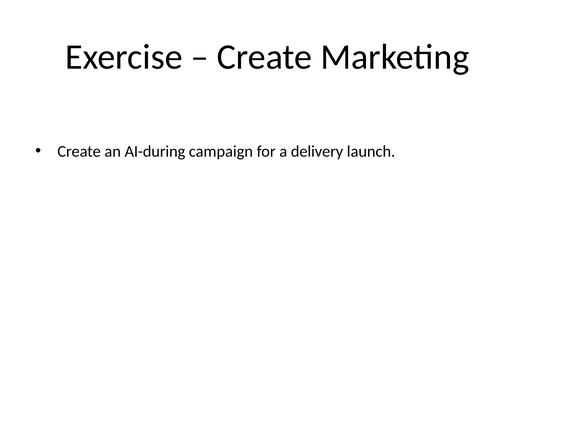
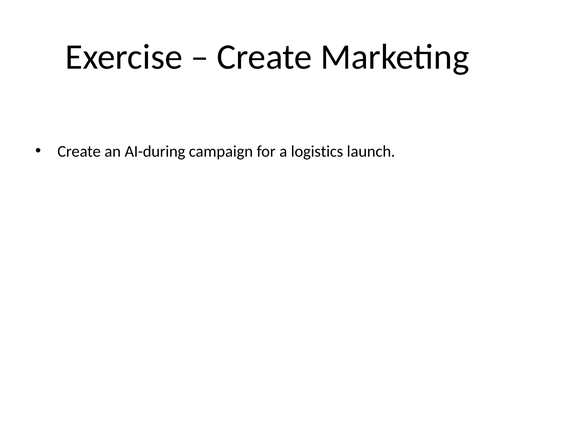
delivery: delivery -> logistics
